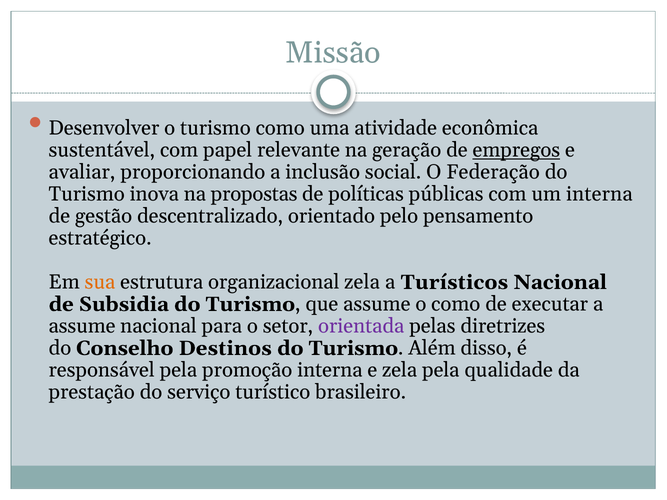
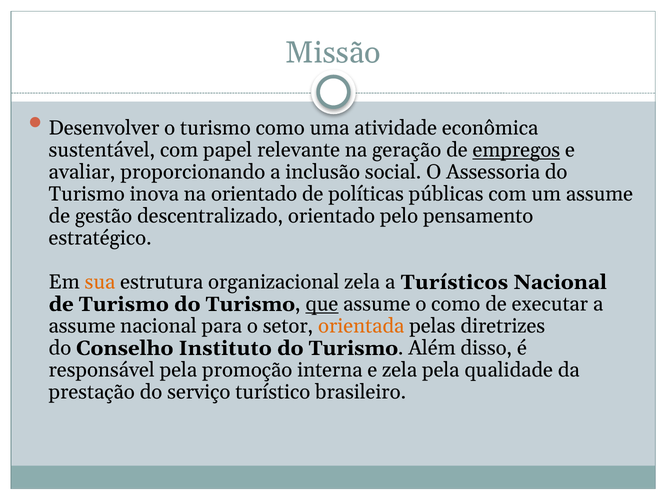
Federação: Federação -> Assessoria
na propostas: propostas -> orientado
um interna: interna -> assume
de Subsidia: Subsidia -> Turismo
que underline: none -> present
orientada colour: purple -> orange
Destinos: Destinos -> Instituto
